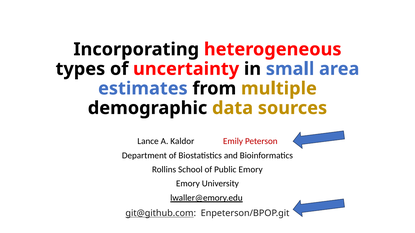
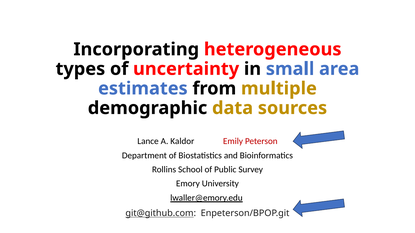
Public Emory: Emory -> Survey
